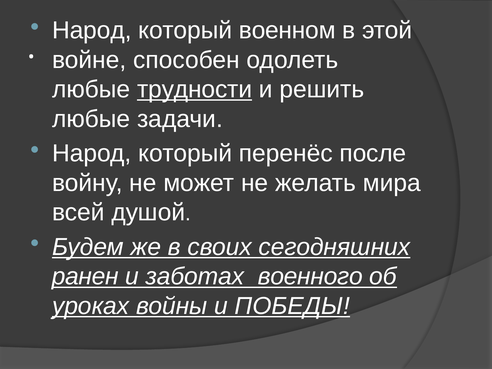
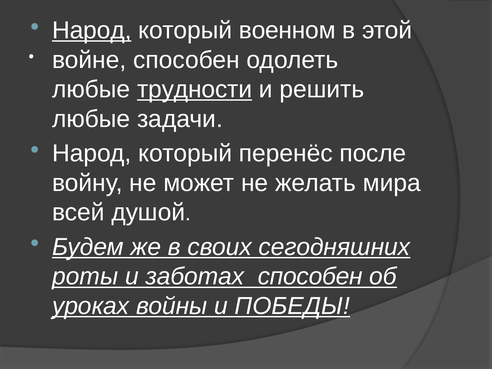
Народ at (92, 30) underline: none -> present
ранен: ранен -> роты
заботах военного: военного -> способен
